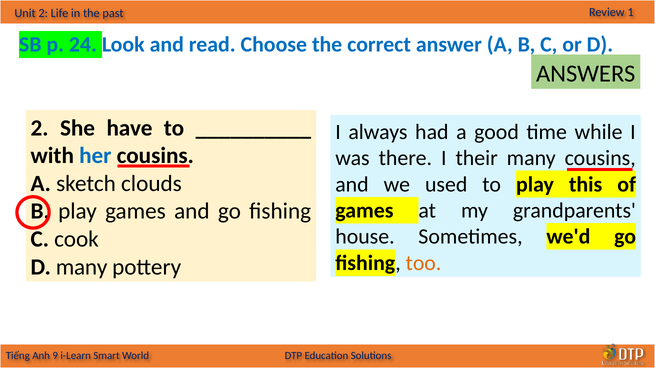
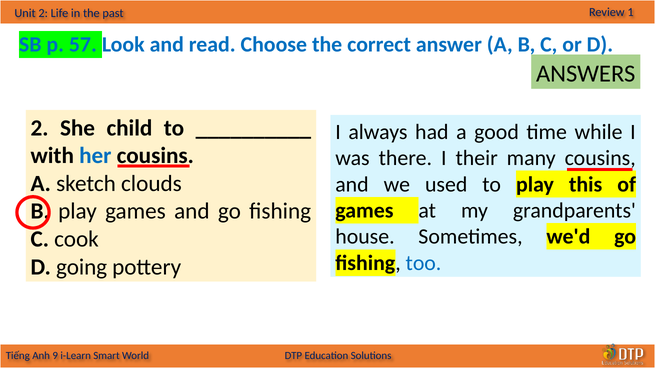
24: 24 -> 57
have: have -> child
too colour: orange -> blue
D many: many -> going
